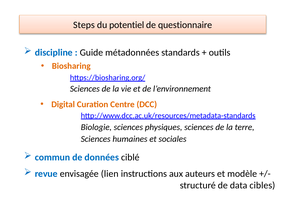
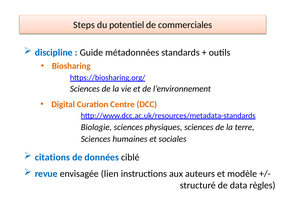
questionnaire: questionnaire -> commerciales
commun: commun -> citations
cibles: cibles -> règles
